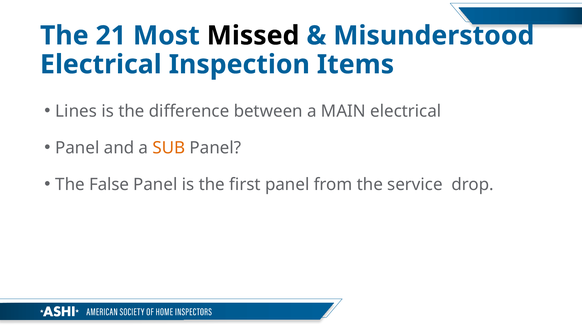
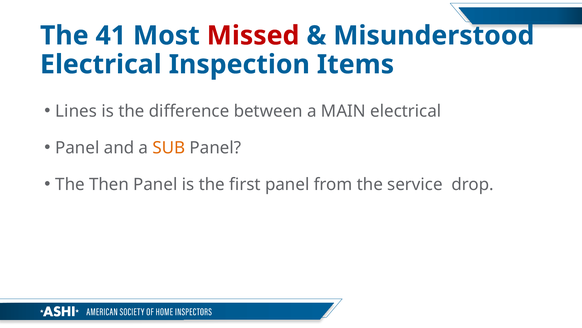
21: 21 -> 41
Missed colour: black -> red
False: False -> Then
